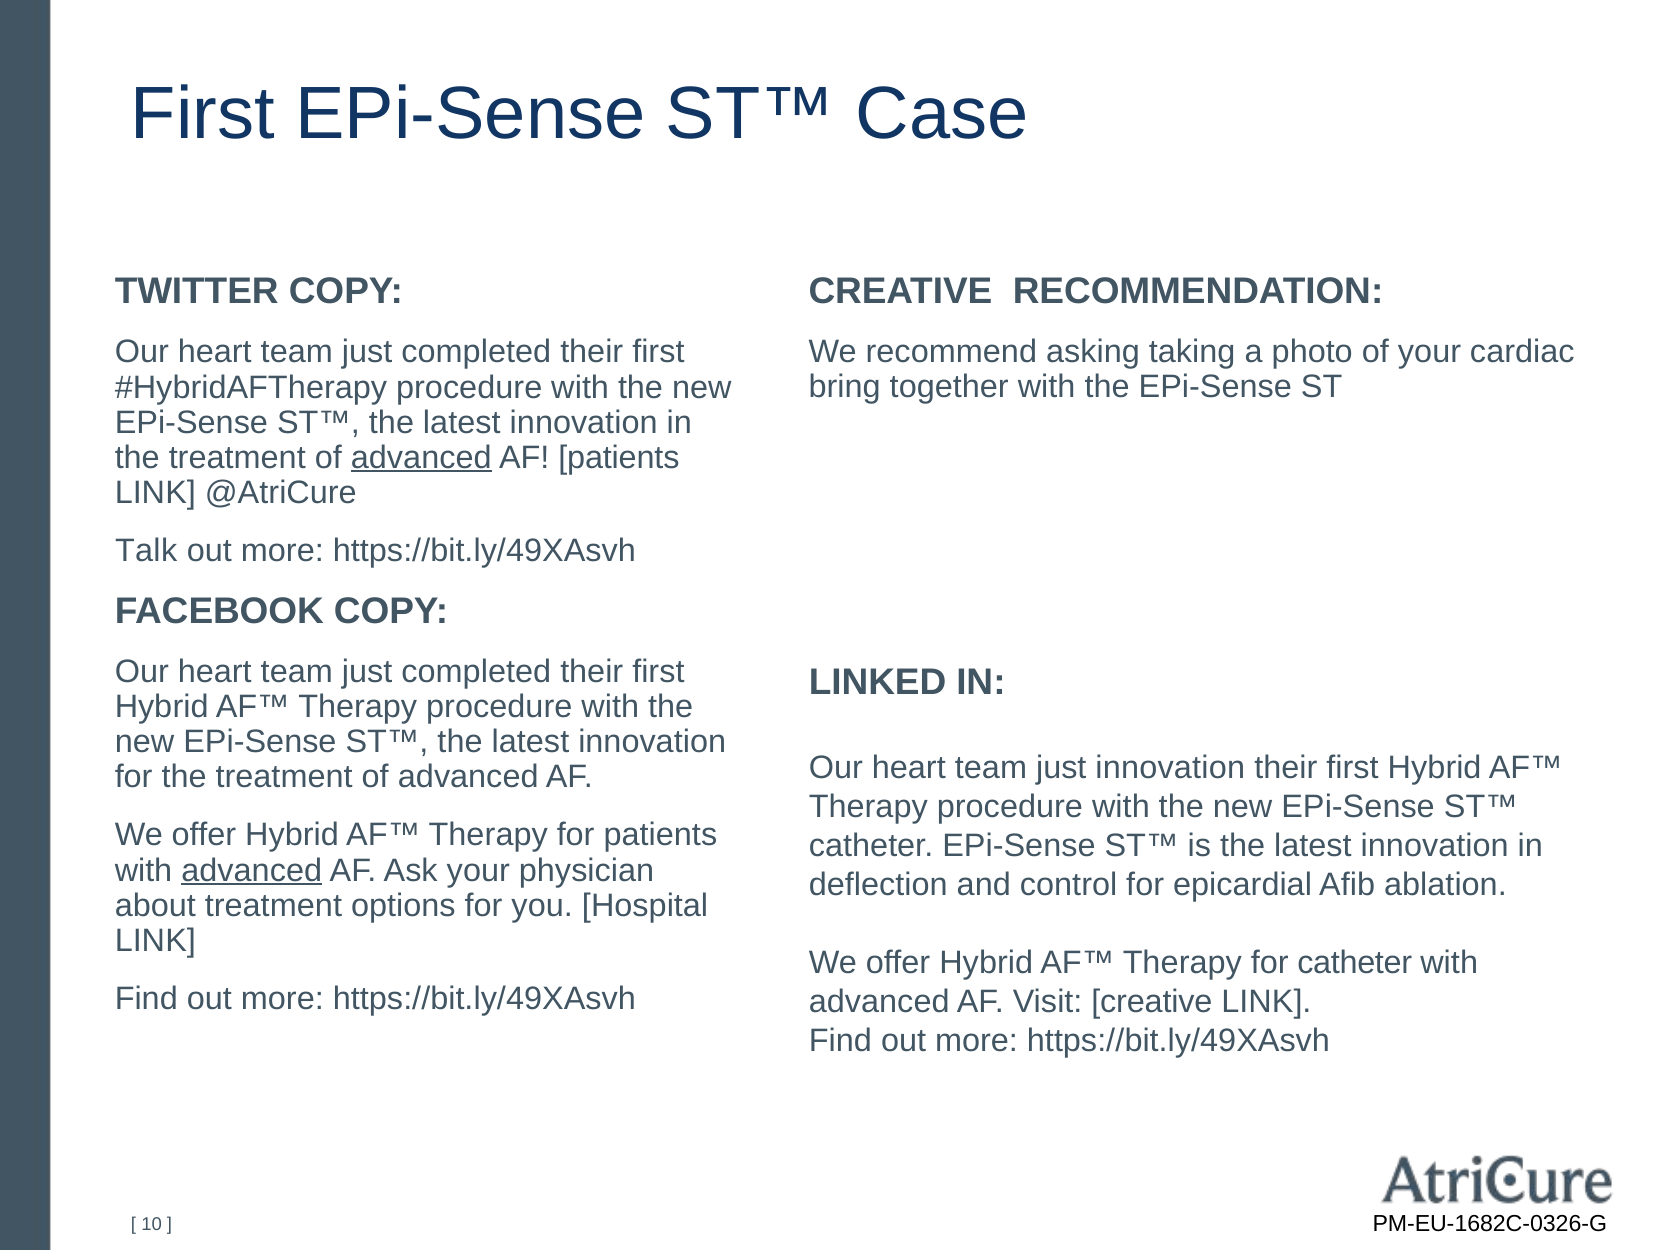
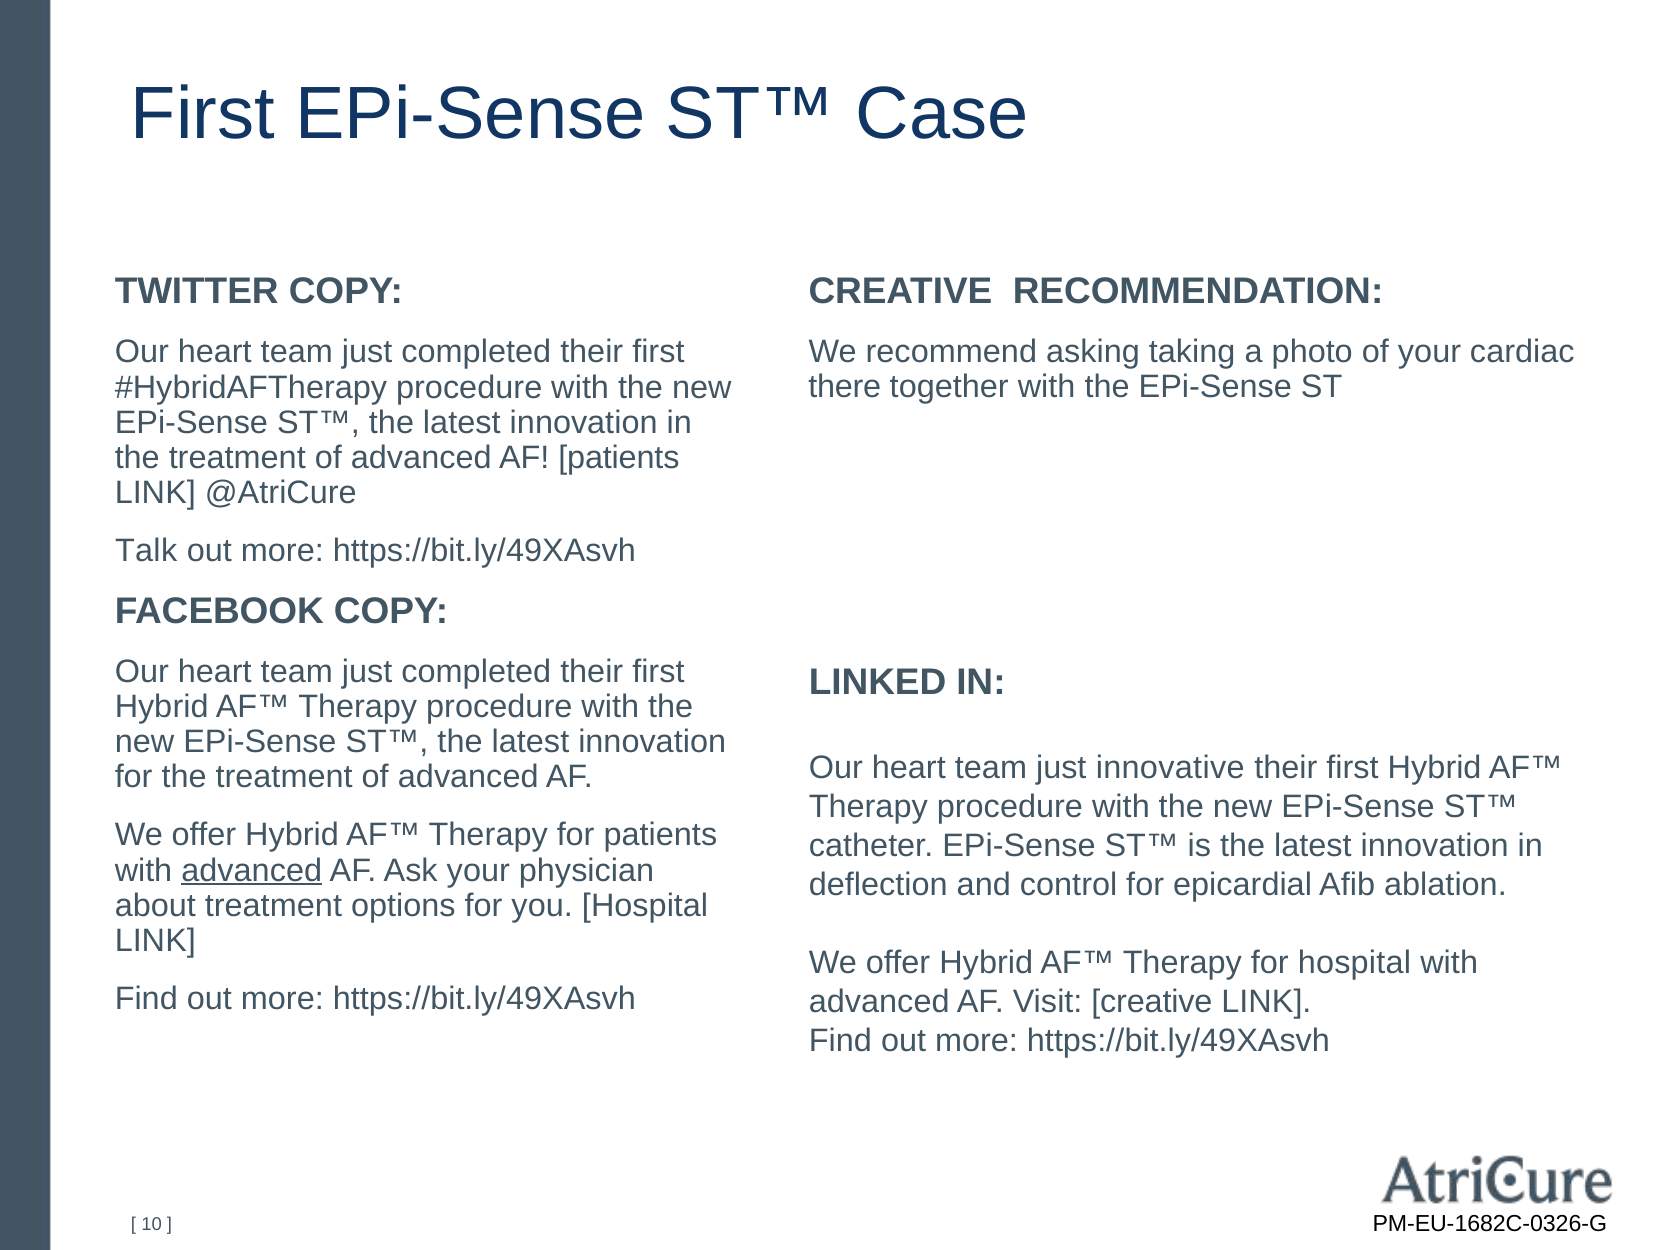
bring: bring -> there
advanced at (421, 458) underline: present -> none
just innovation: innovation -> innovative
for catheter: catheter -> hospital
